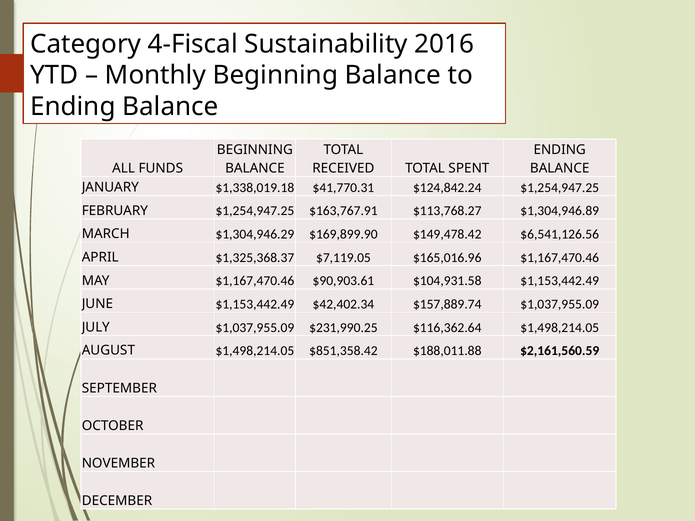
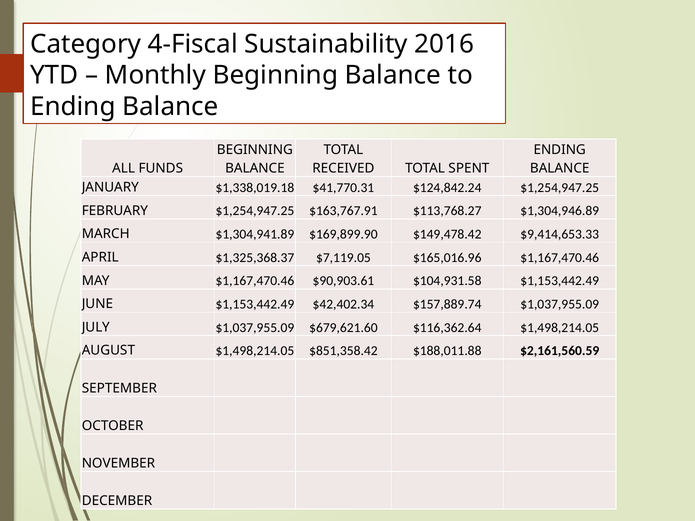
$1,304,946.29: $1,304,946.29 -> $1,304,941.89
$6,541,126.56: $6,541,126.56 -> $9,414,653.33
$231,990.25: $231,990.25 -> $679,621.60
